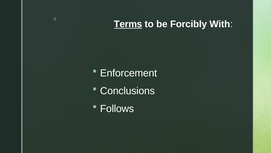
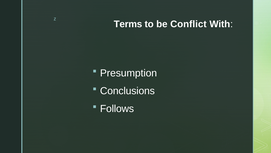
Terms underline: present -> none
Forcibly: Forcibly -> Conflict
Enforcement: Enforcement -> Presumption
